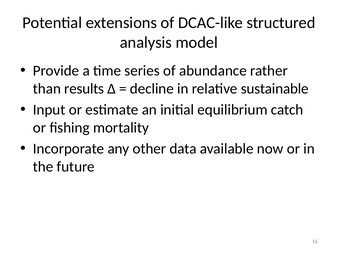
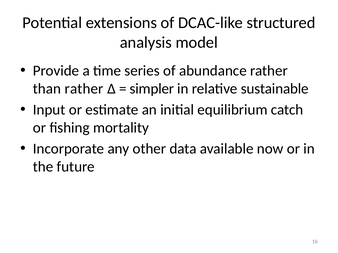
than results: results -> rather
decline: decline -> simpler
